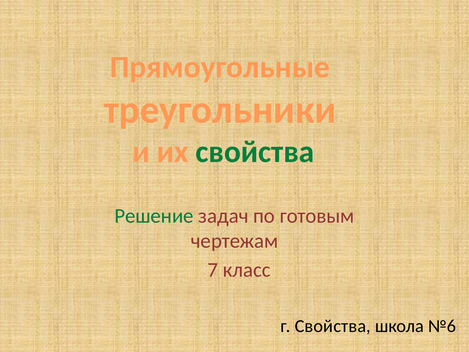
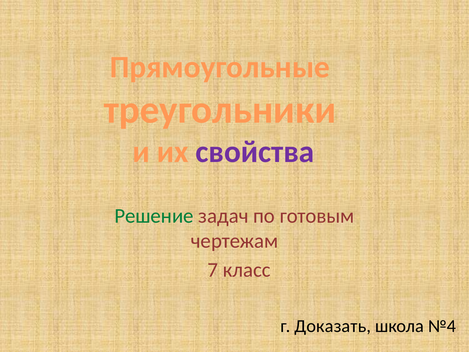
свойства at (255, 152) colour: green -> purple
г Свойства: Свойства -> Доказать
№6: №6 -> №4
